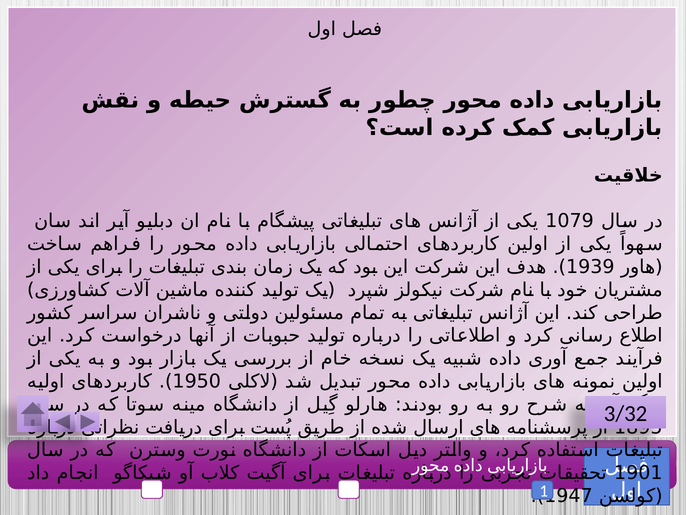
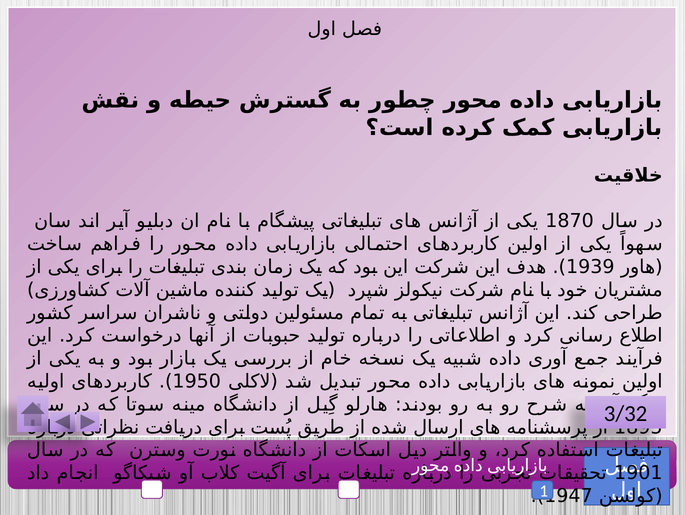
1079: 1079 -> 1870
